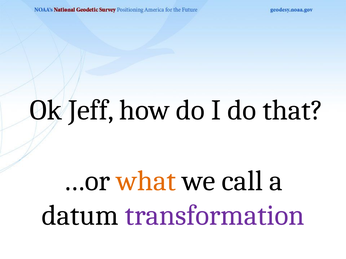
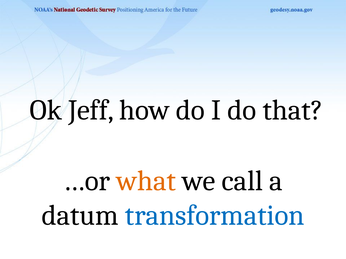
transformation colour: purple -> blue
